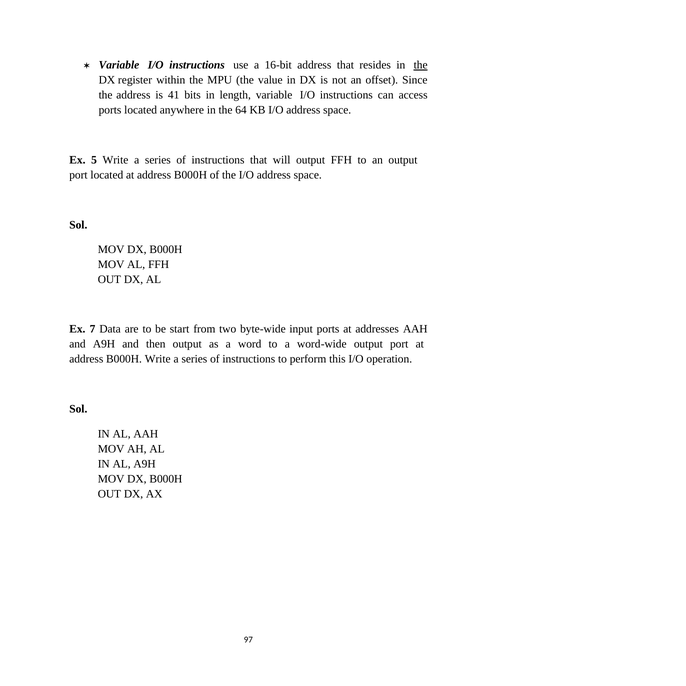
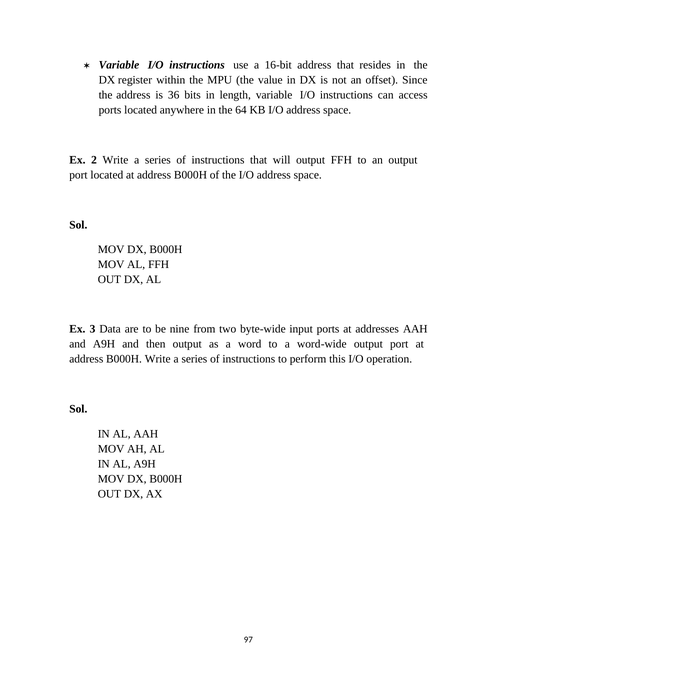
the at (421, 65) underline: present -> none
41: 41 -> 36
5: 5 -> 2
7: 7 -> 3
start: start -> nine
